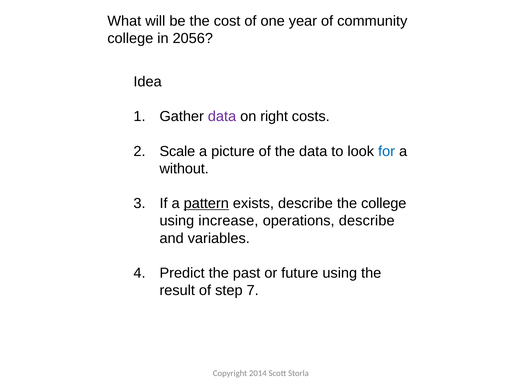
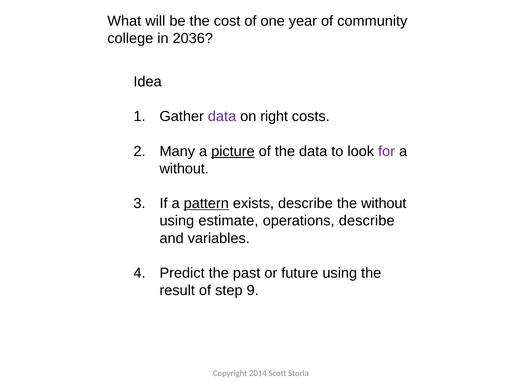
2056: 2056 -> 2036
Scale: Scale -> Many
picture underline: none -> present
for colour: blue -> purple
the college: college -> without
increase: increase -> estimate
7: 7 -> 9
